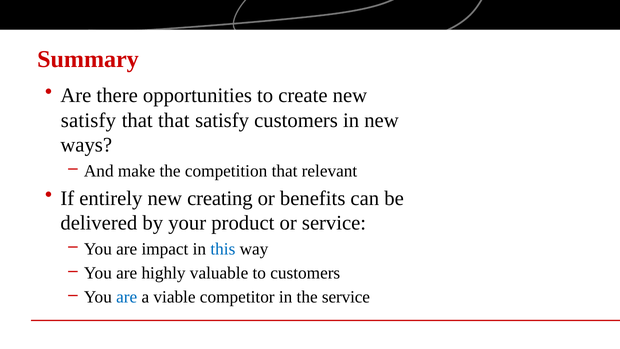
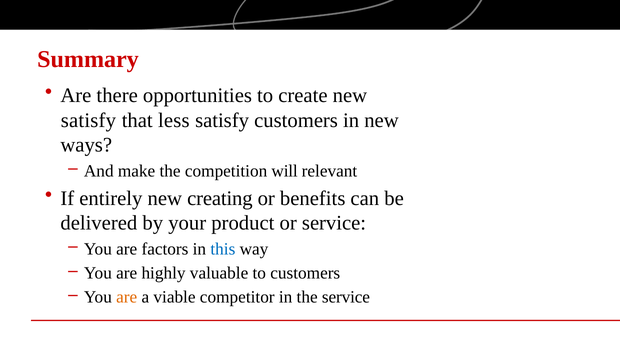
that that: that -> less
competition that: that -> will
impact: impact -> factors
are at (127, 297) colour: blue -> orange
